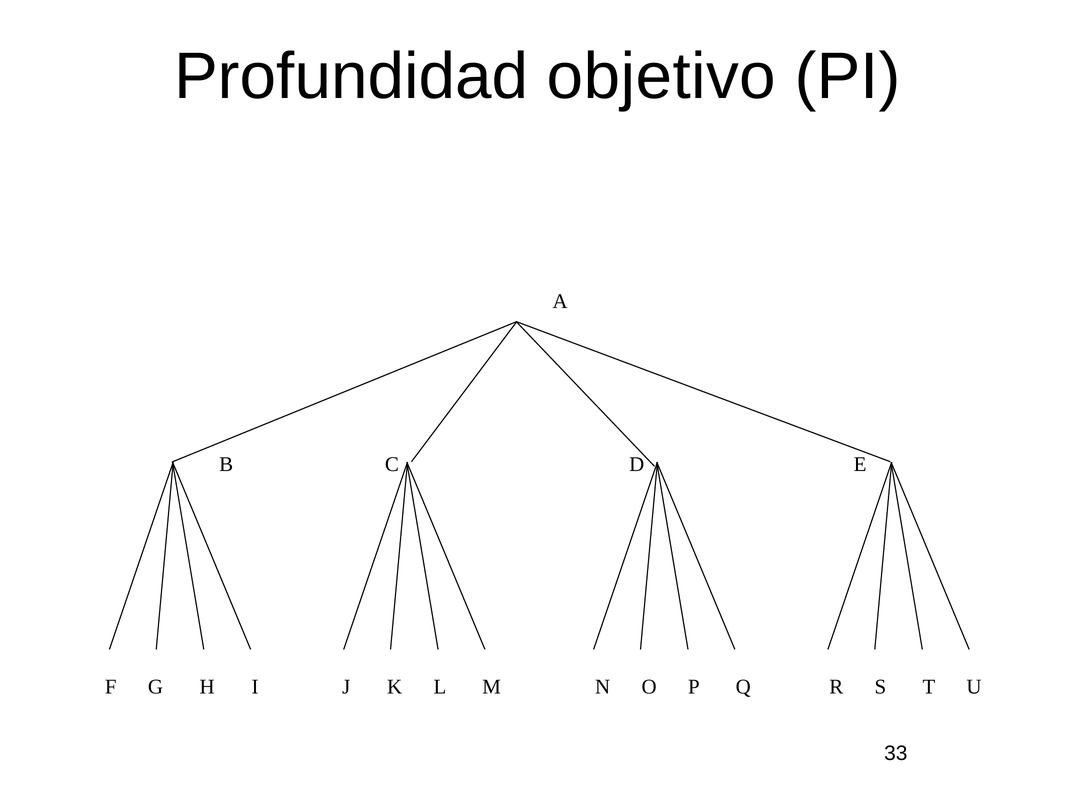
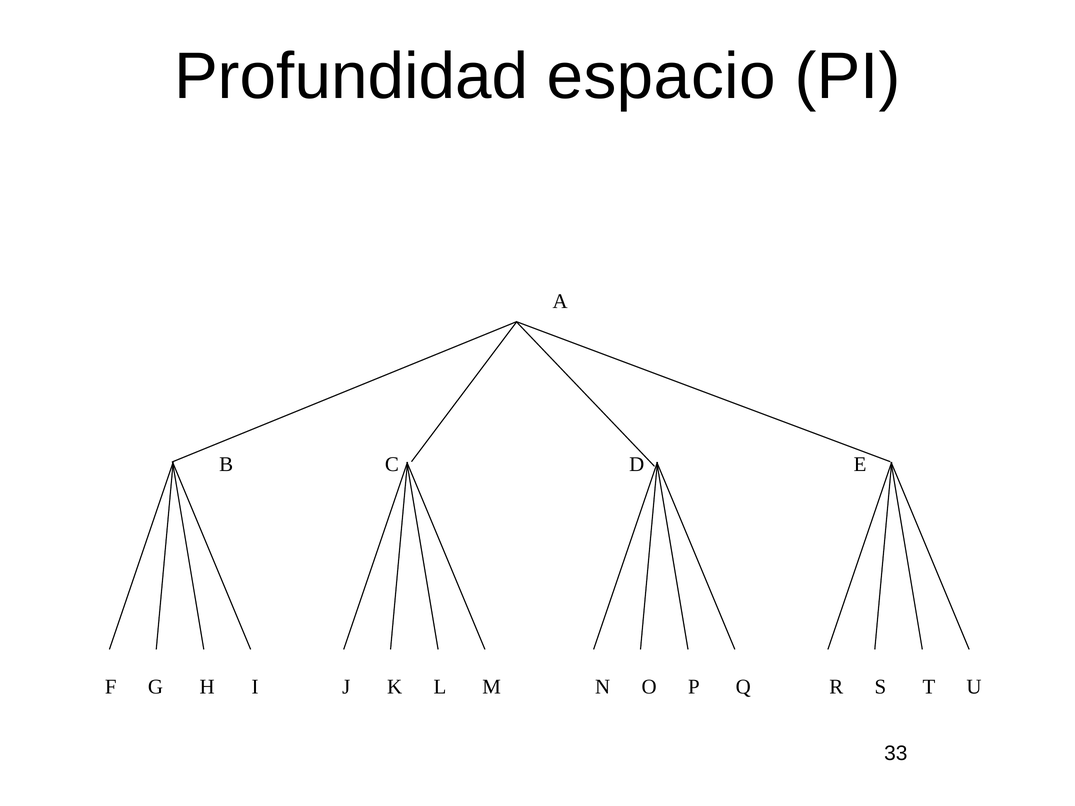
objetivo: objetivo -> espacio
